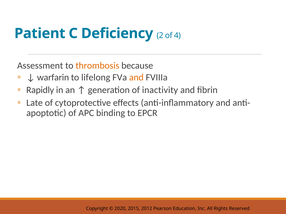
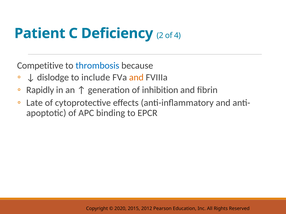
Assessment: Assessment -> Competitive
thrombosis colour: orange -> blue
warfarin: warfarin -> dislodge
lifelong: lifelong -> include
inactivity: inactivity -> inhibition
